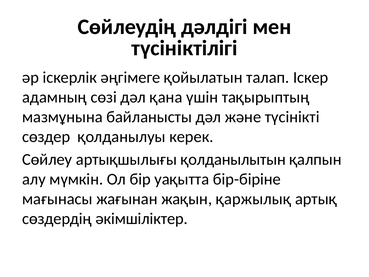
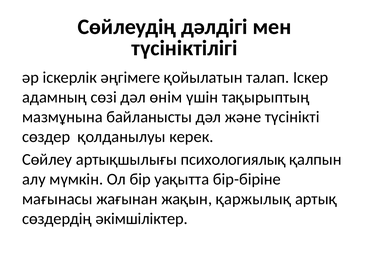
қана: қана -> өнім
қолданылытын: қолданылытын -> психологиялық
